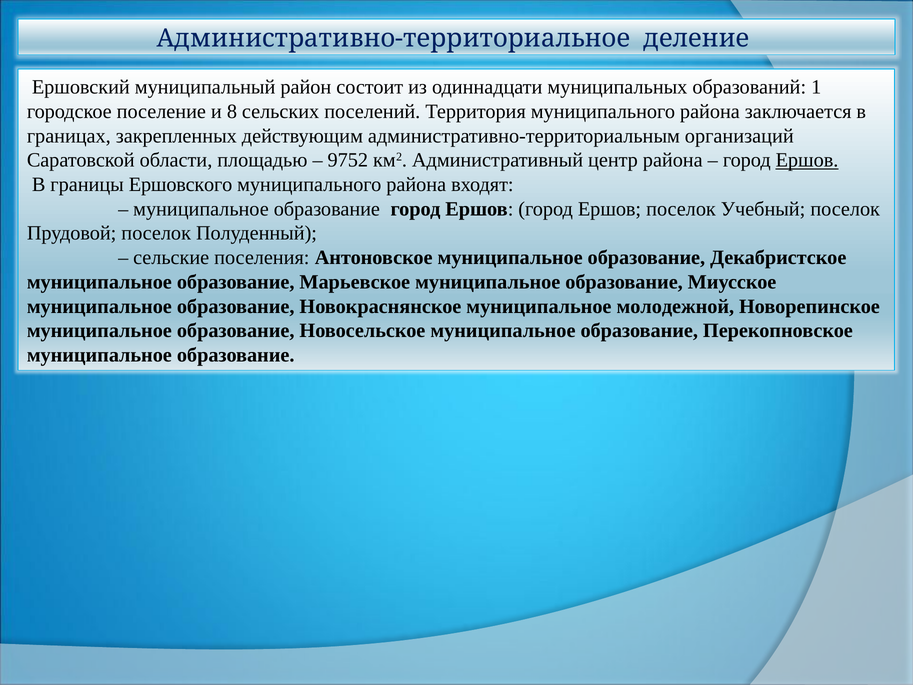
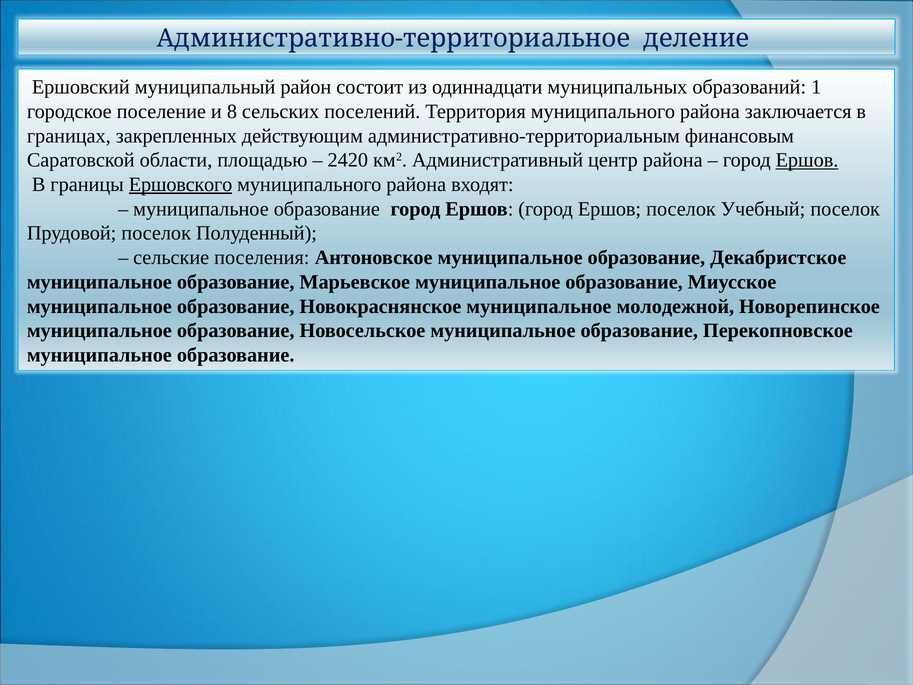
организаций: организаций -> финансовым
9752: 9752 -> 2420
Ершовского underline: none -> present
